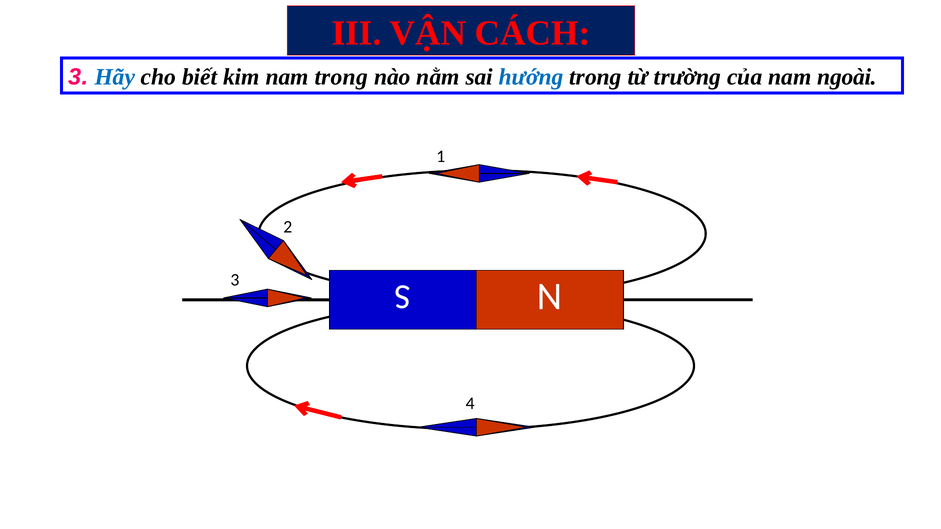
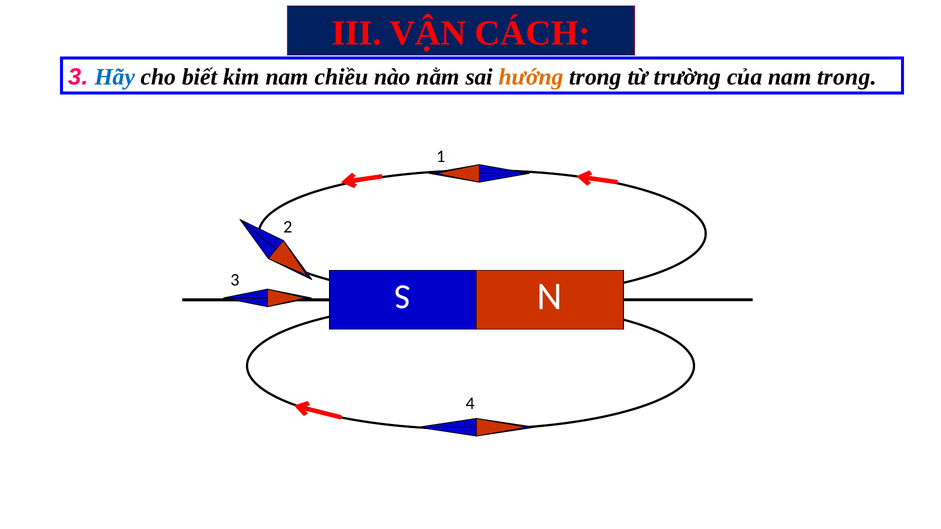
nam trong: trong -> chiều
hướng colour: blue -> orange
nam ngoài: ngoài -> trong
